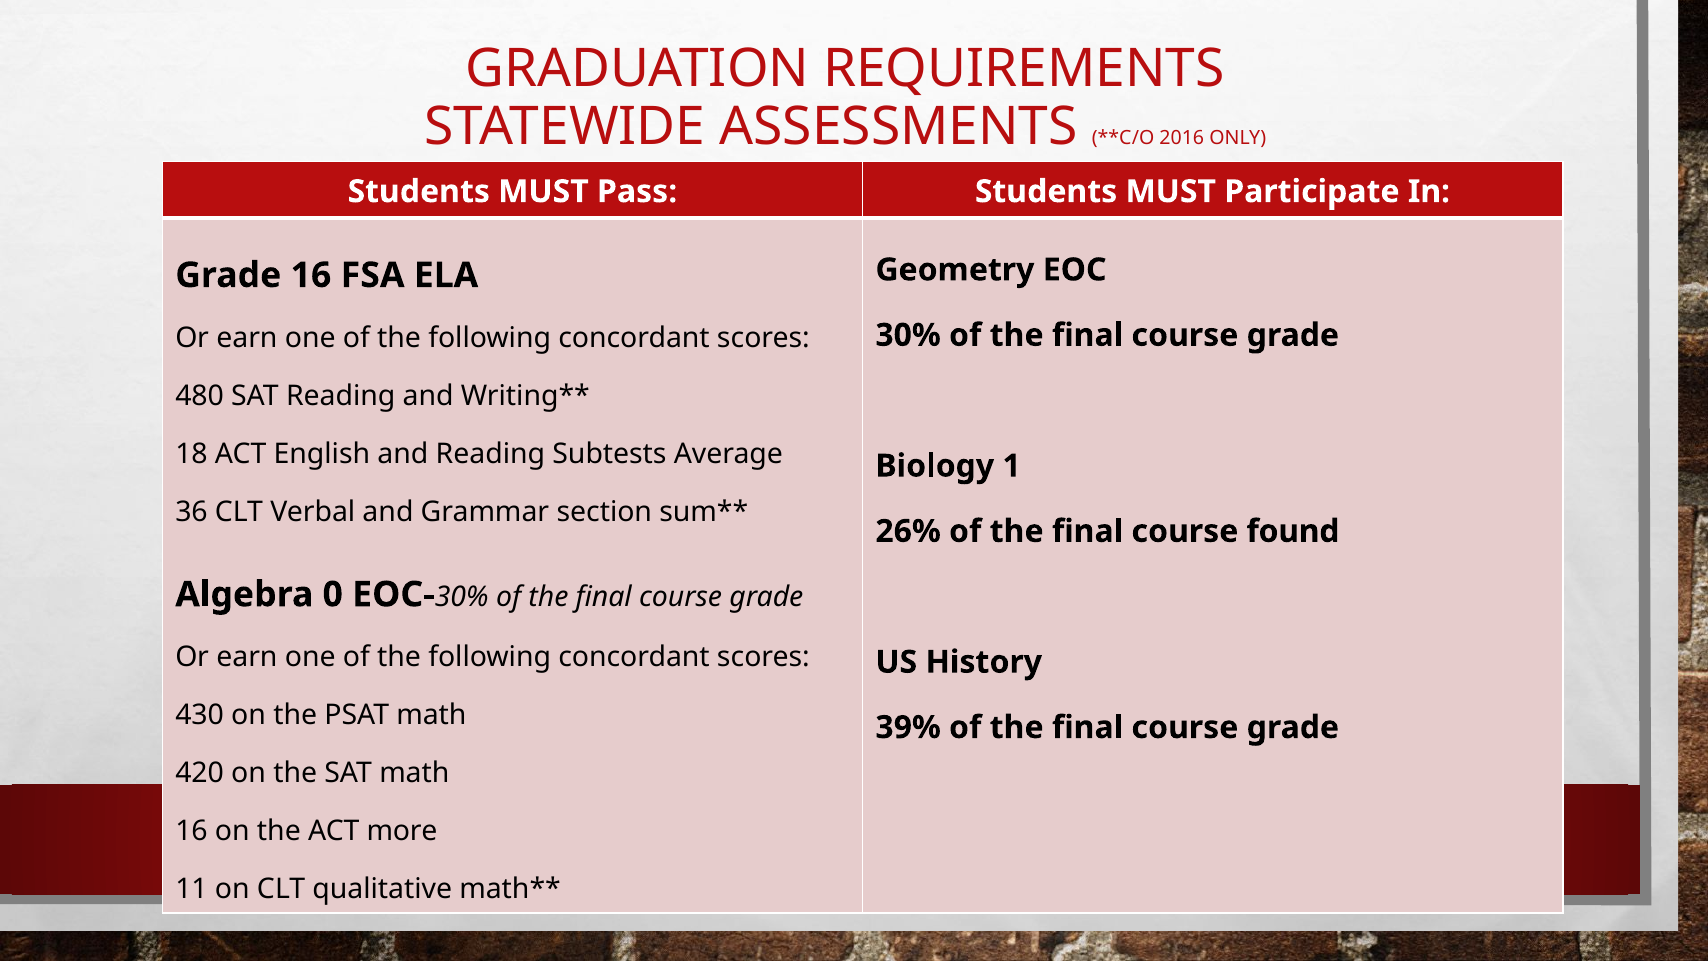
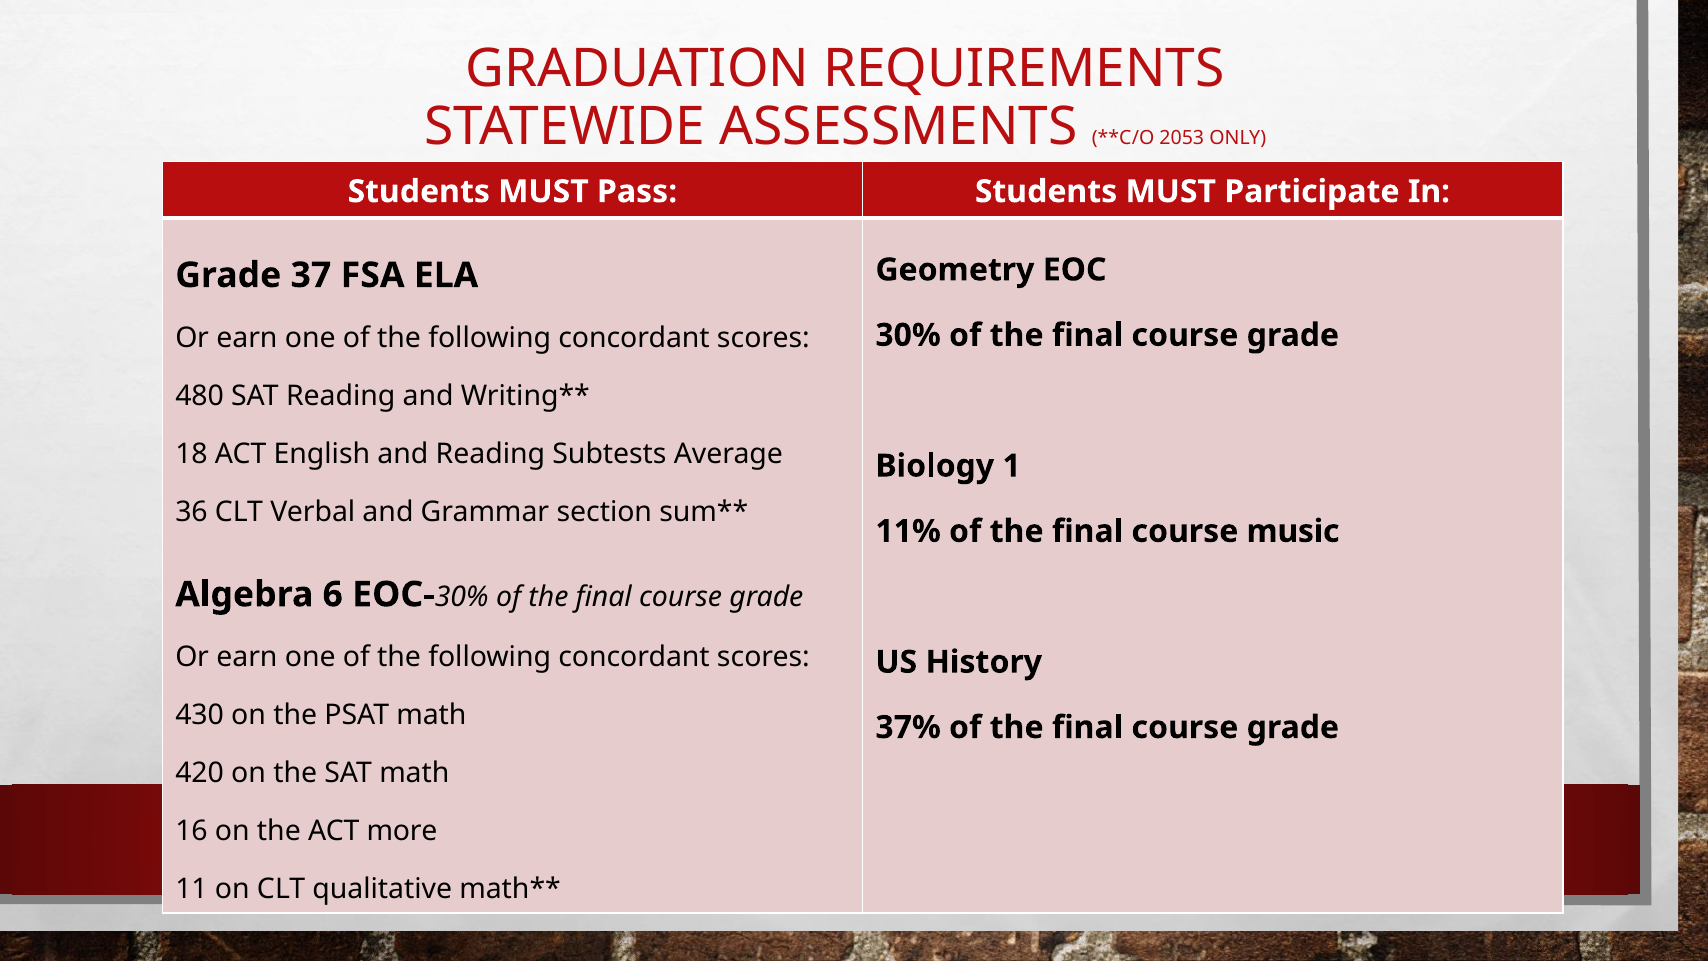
2016: 2016 -> 2053
Grade 16: 16 -> 37
26%: 26% -> 11%
found: found -> music
0: 0 -> 6
39%: 39% -> 37%
